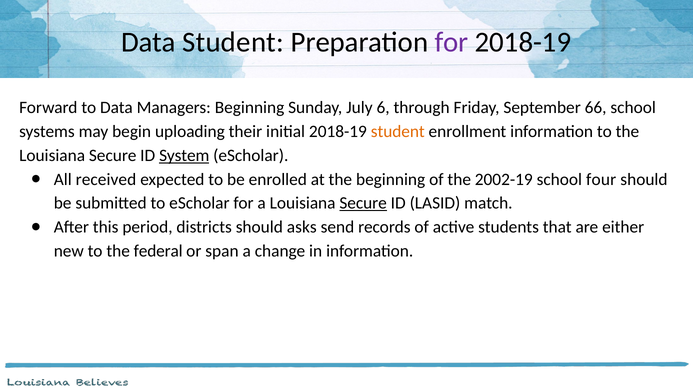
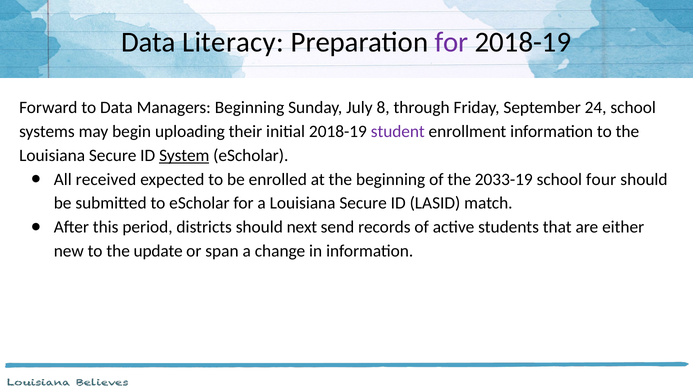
Data Student: Student -> Literacy
6: 6 -> 8
66: 66 -> 24
student at (398, 131) colour: orange -> purple
2002-19: 2002-19 -> 2033-19
Secure at (363, 203) underline: present -> none
asks: asks -> next
federal: federal -> update
